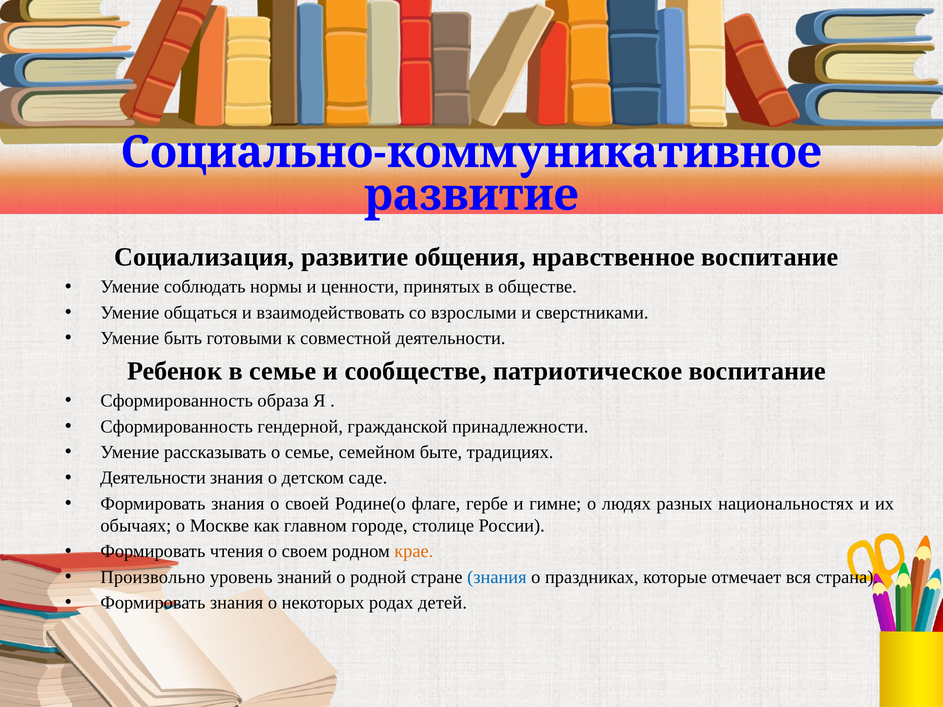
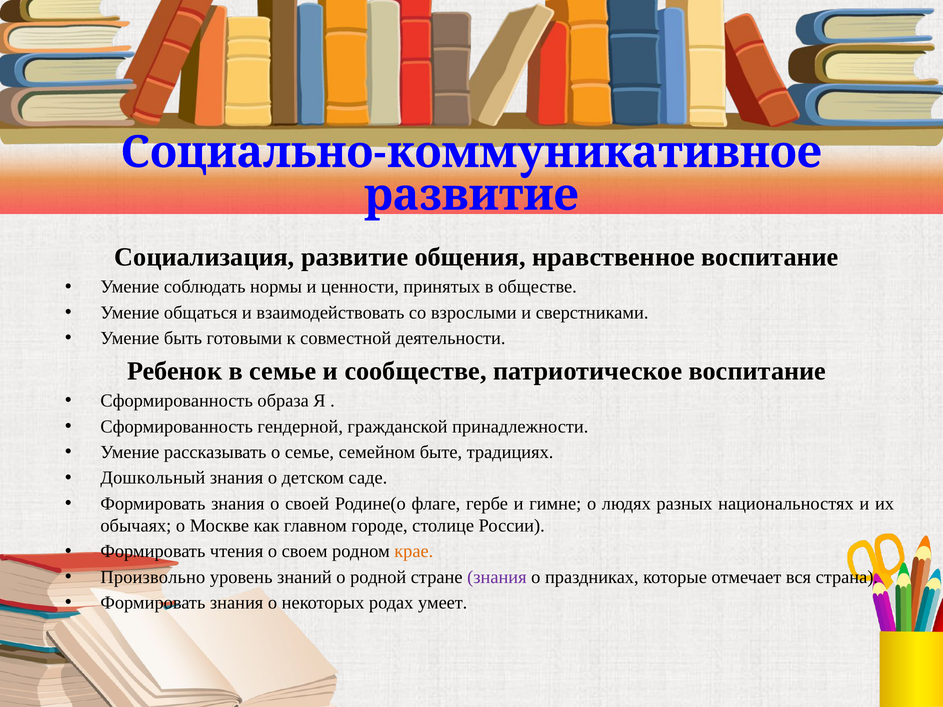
Деятельности at (153, 478): Деятельности -> Дошкольный
знания at (497, 577) colour: blue -> purple
детей: детей -> умеет
